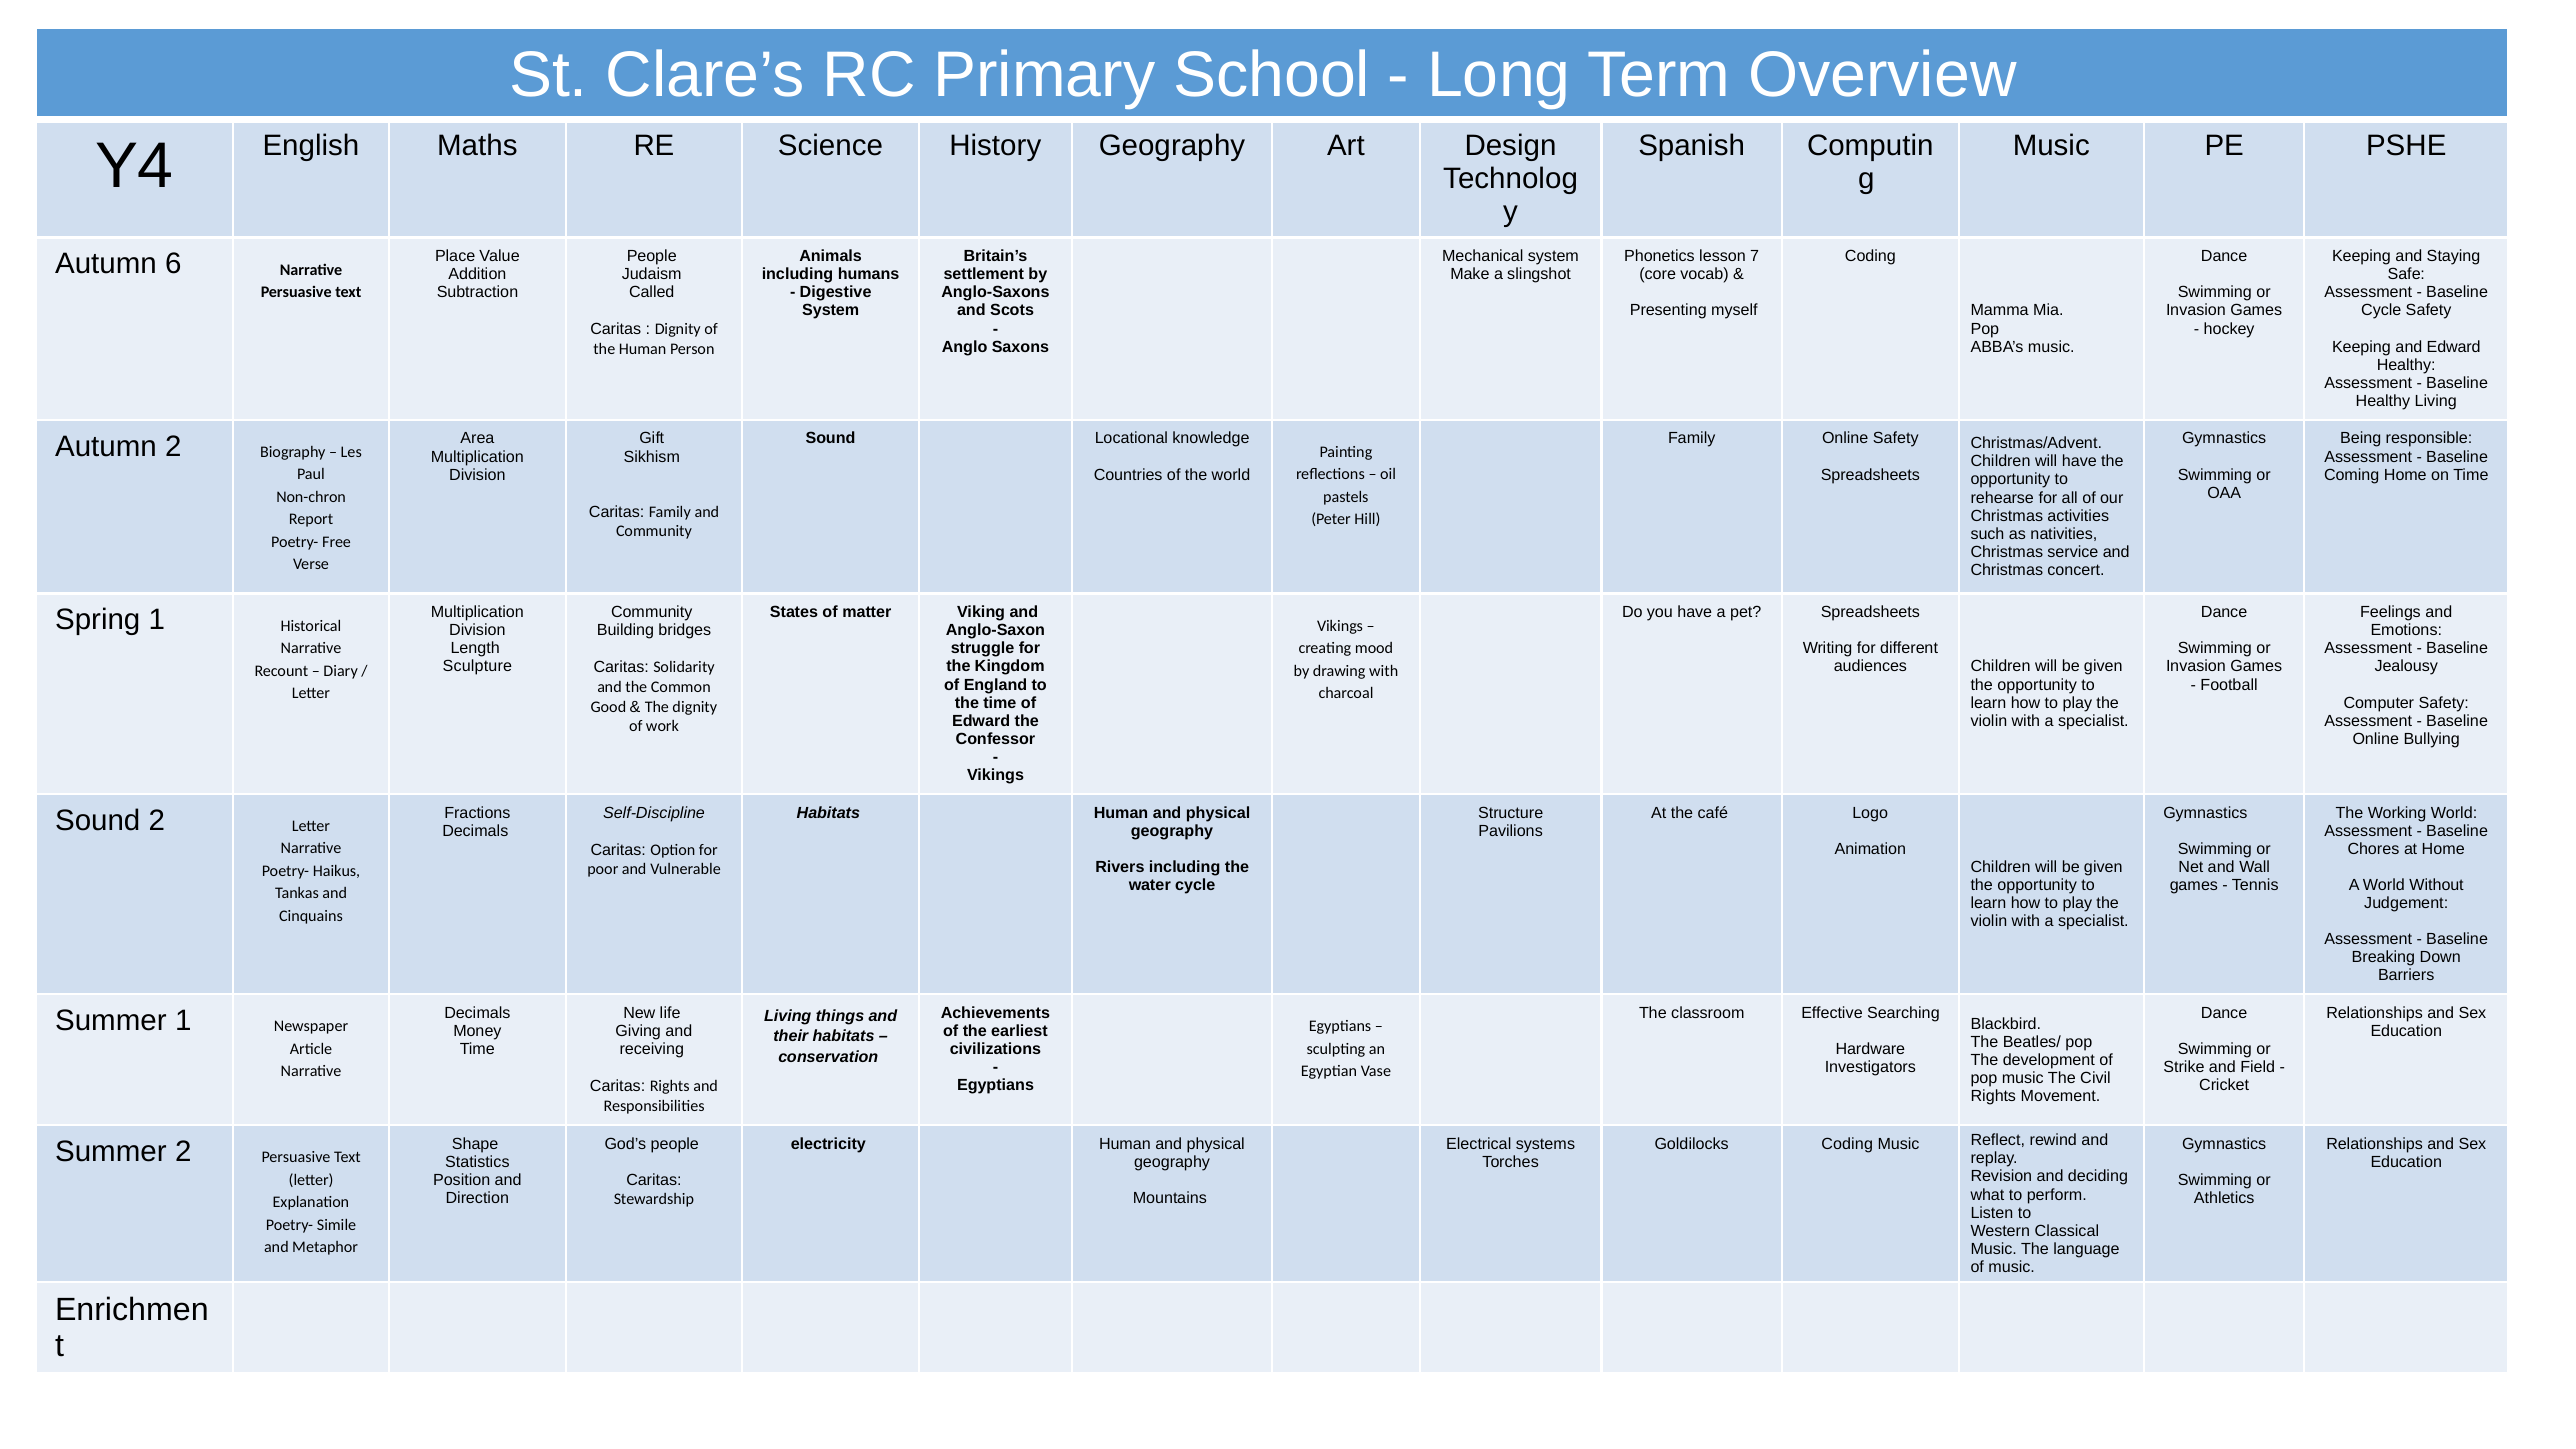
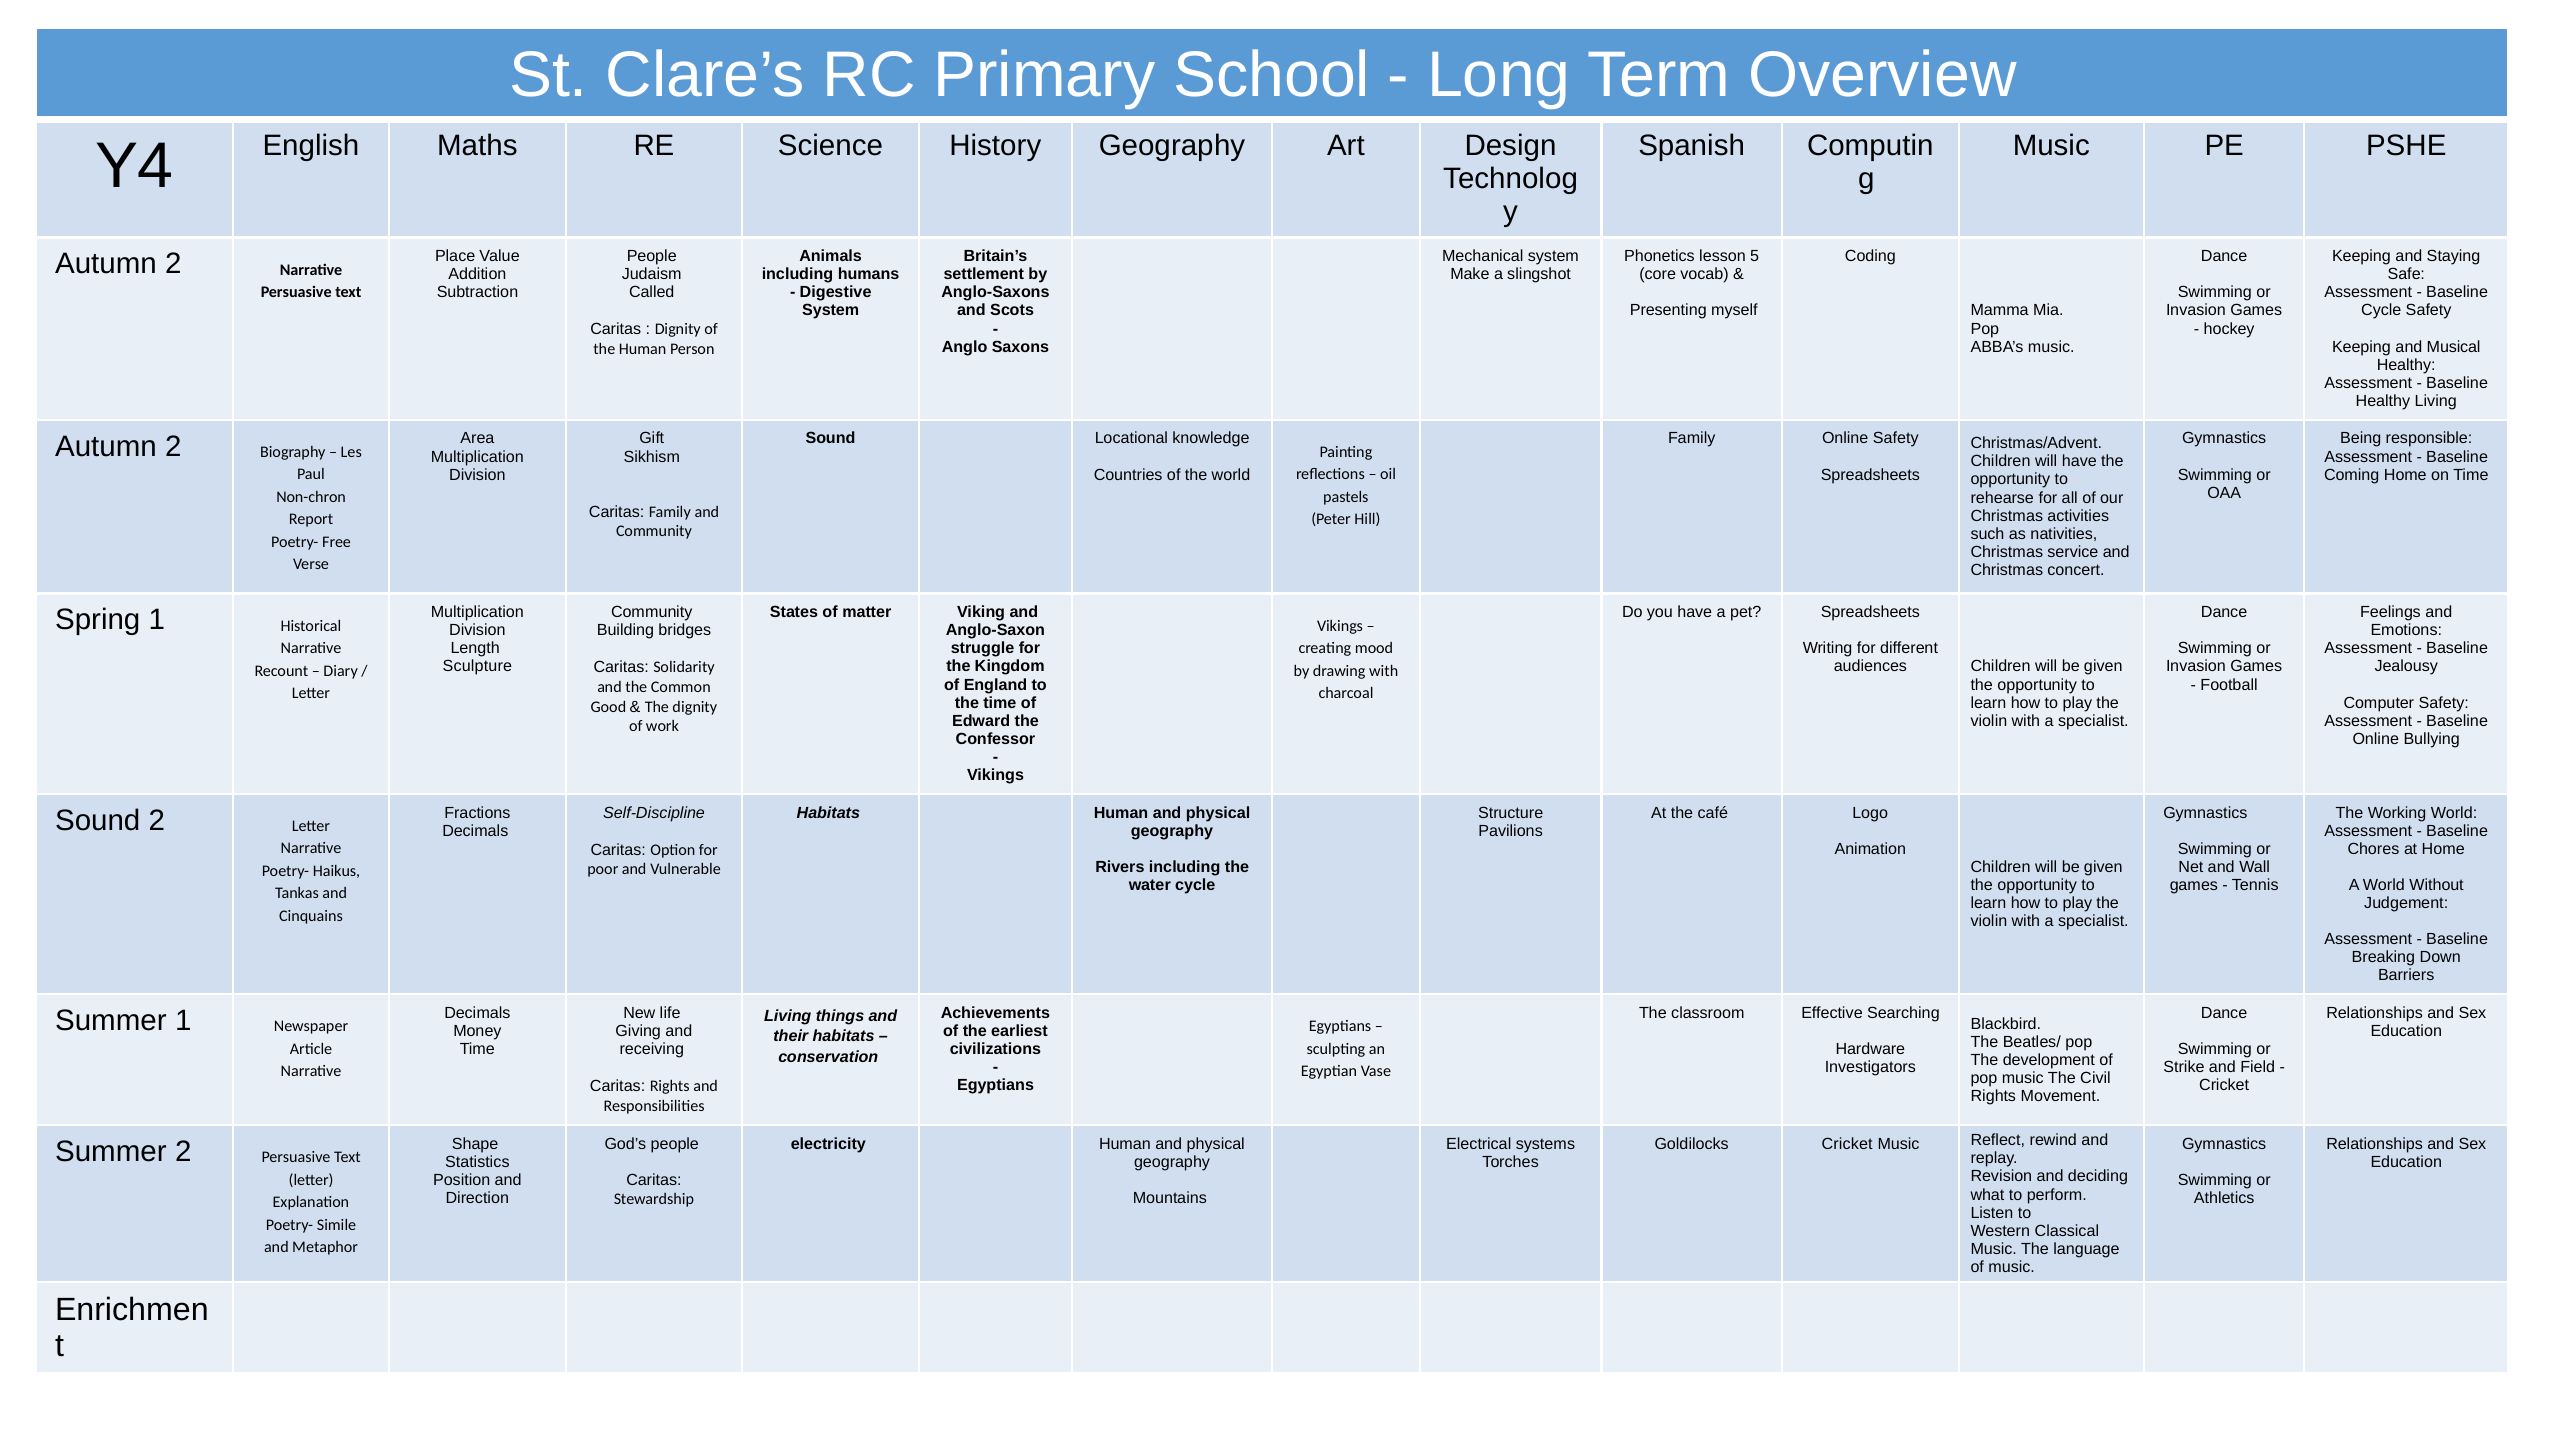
7: 7 -> 5
6 at (173, 264): 6 -> 2
and Edward: Edward -> Musical
Goldilocks Coding: Coding -> Cricket
